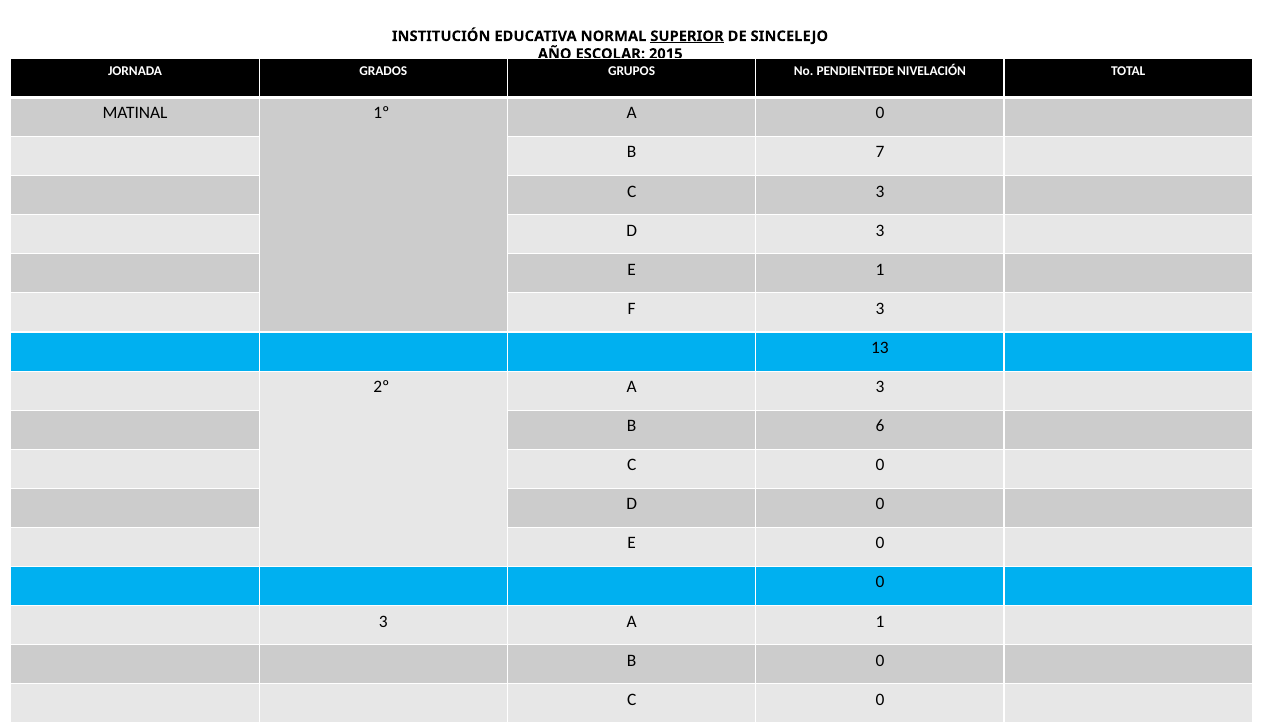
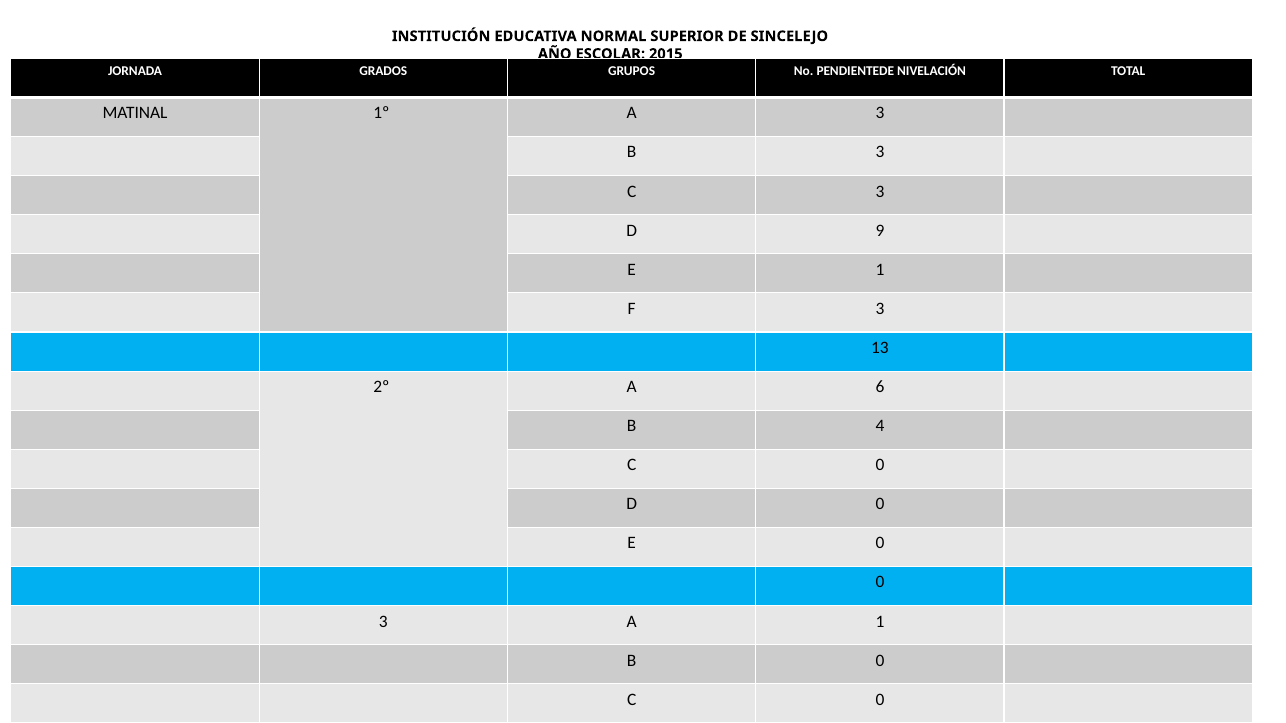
SUPERIOR underline: present -> none
A 0: 0 -> 3
B 7: 7 -> 3
D 3: 3 -> 9
A 3: 3 -> 6
6: 6 -> 4
